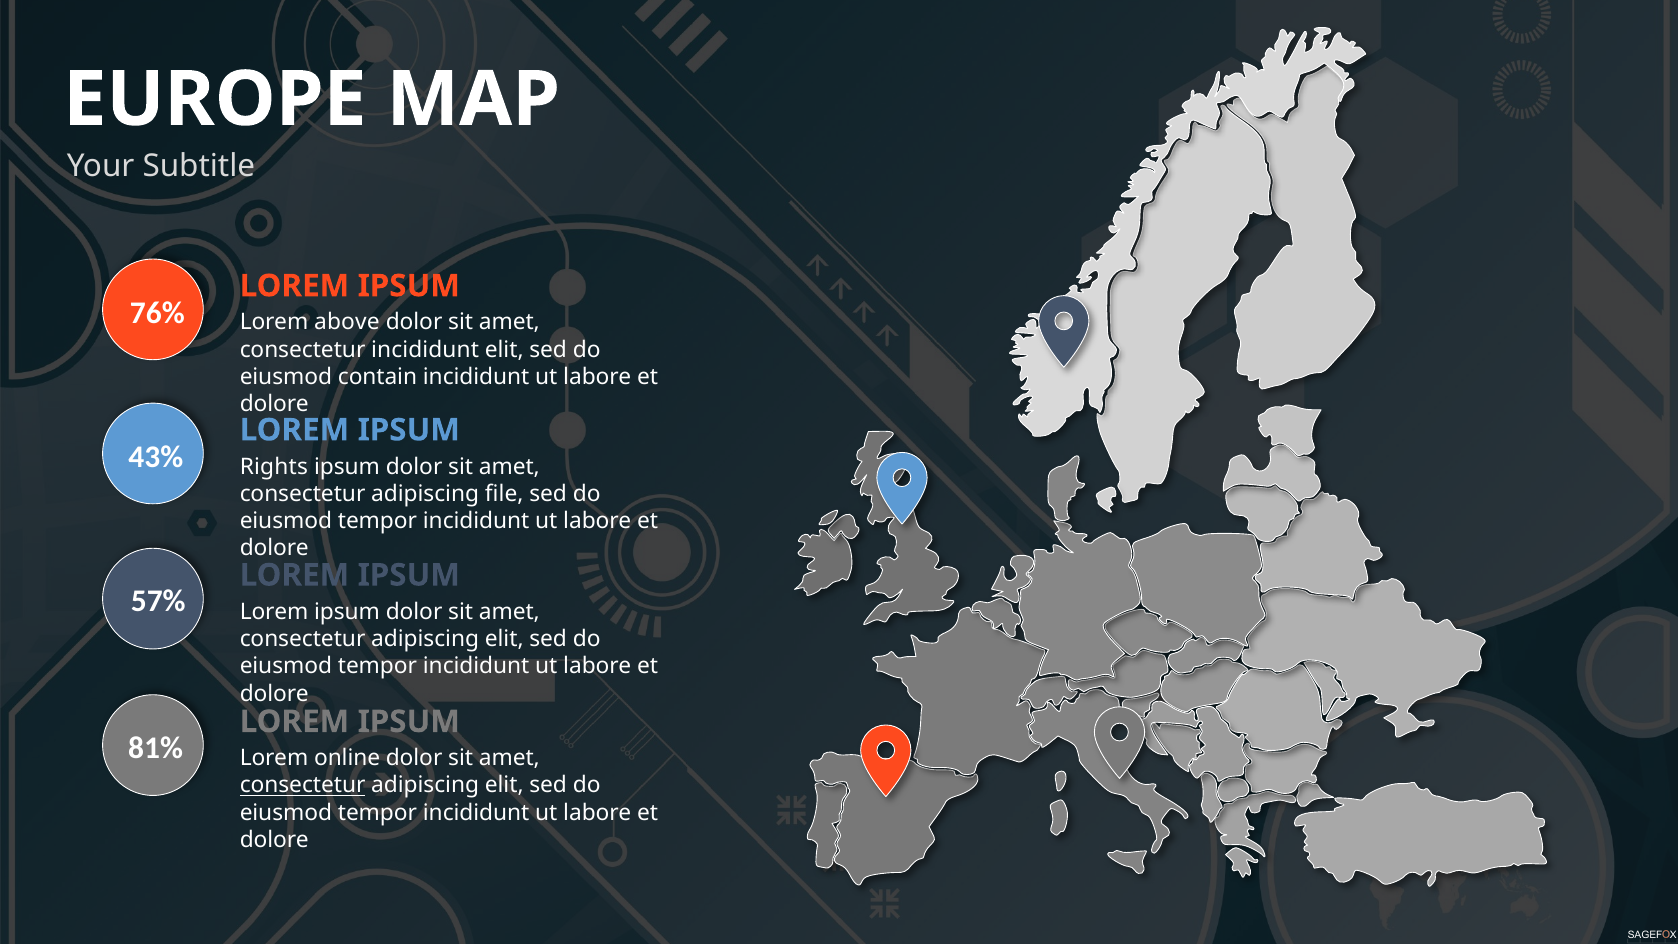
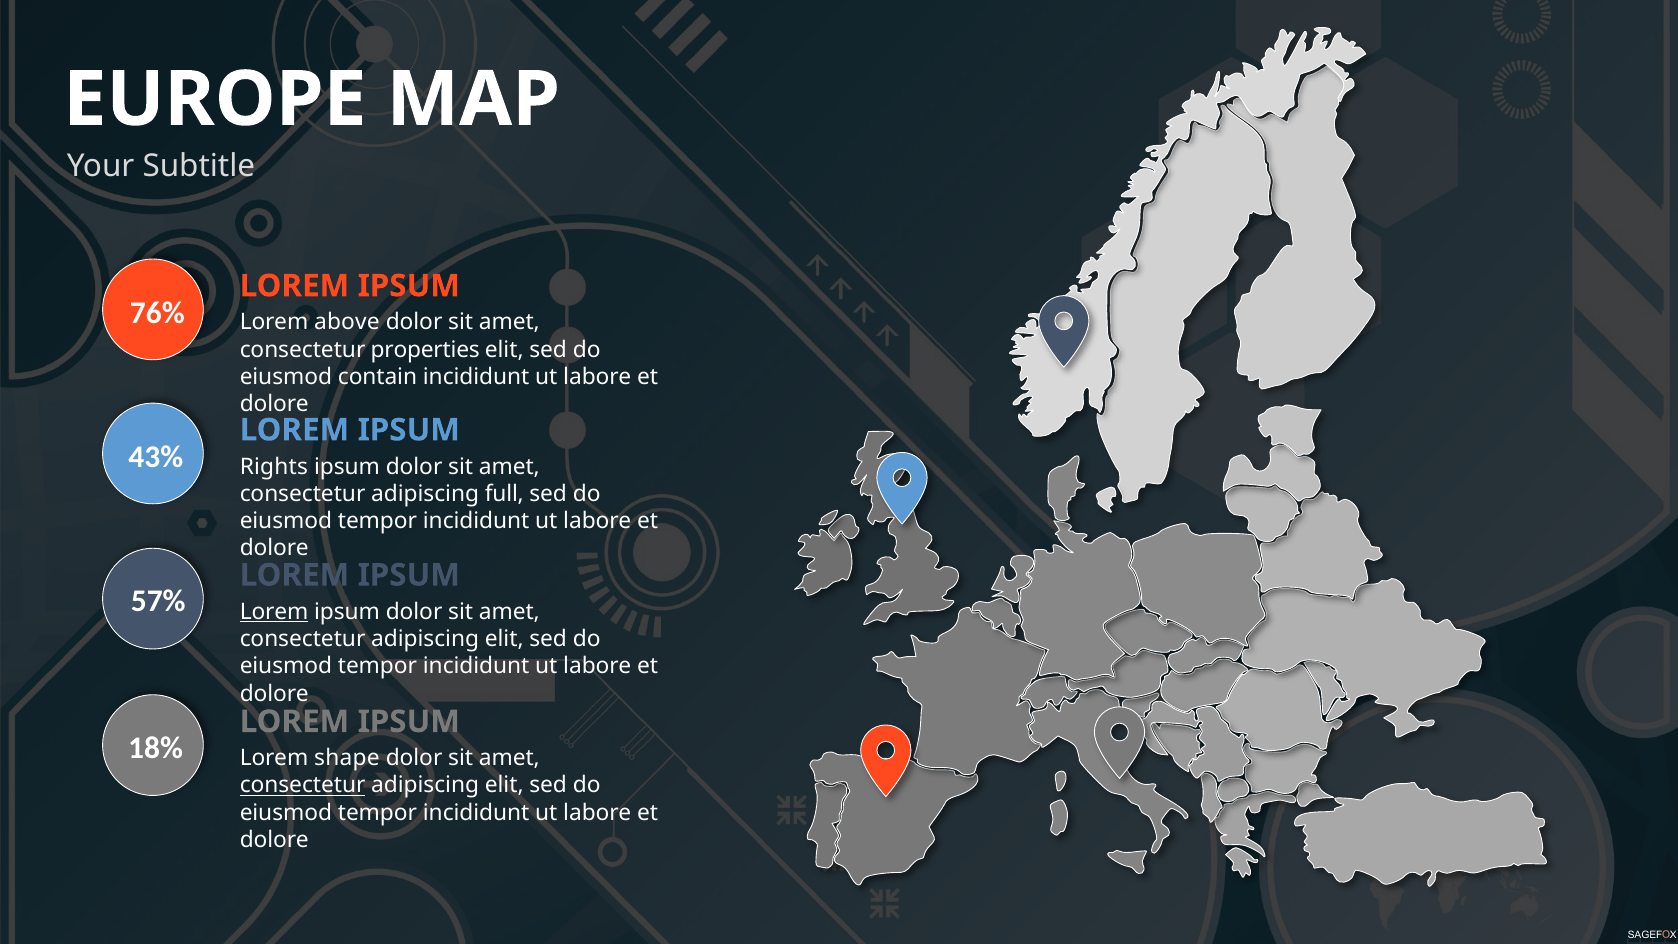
consectetur incididunt: incididunt -> properties
file: file -> full
Lorem at (274, 612) underline: none -> present
81%: 81% -> 18%
online: online -> shape
